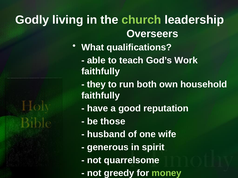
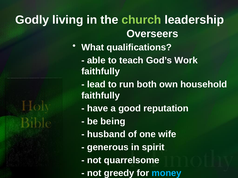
they: they -> lead
those: those -> being
money colour: light green -> light blue
